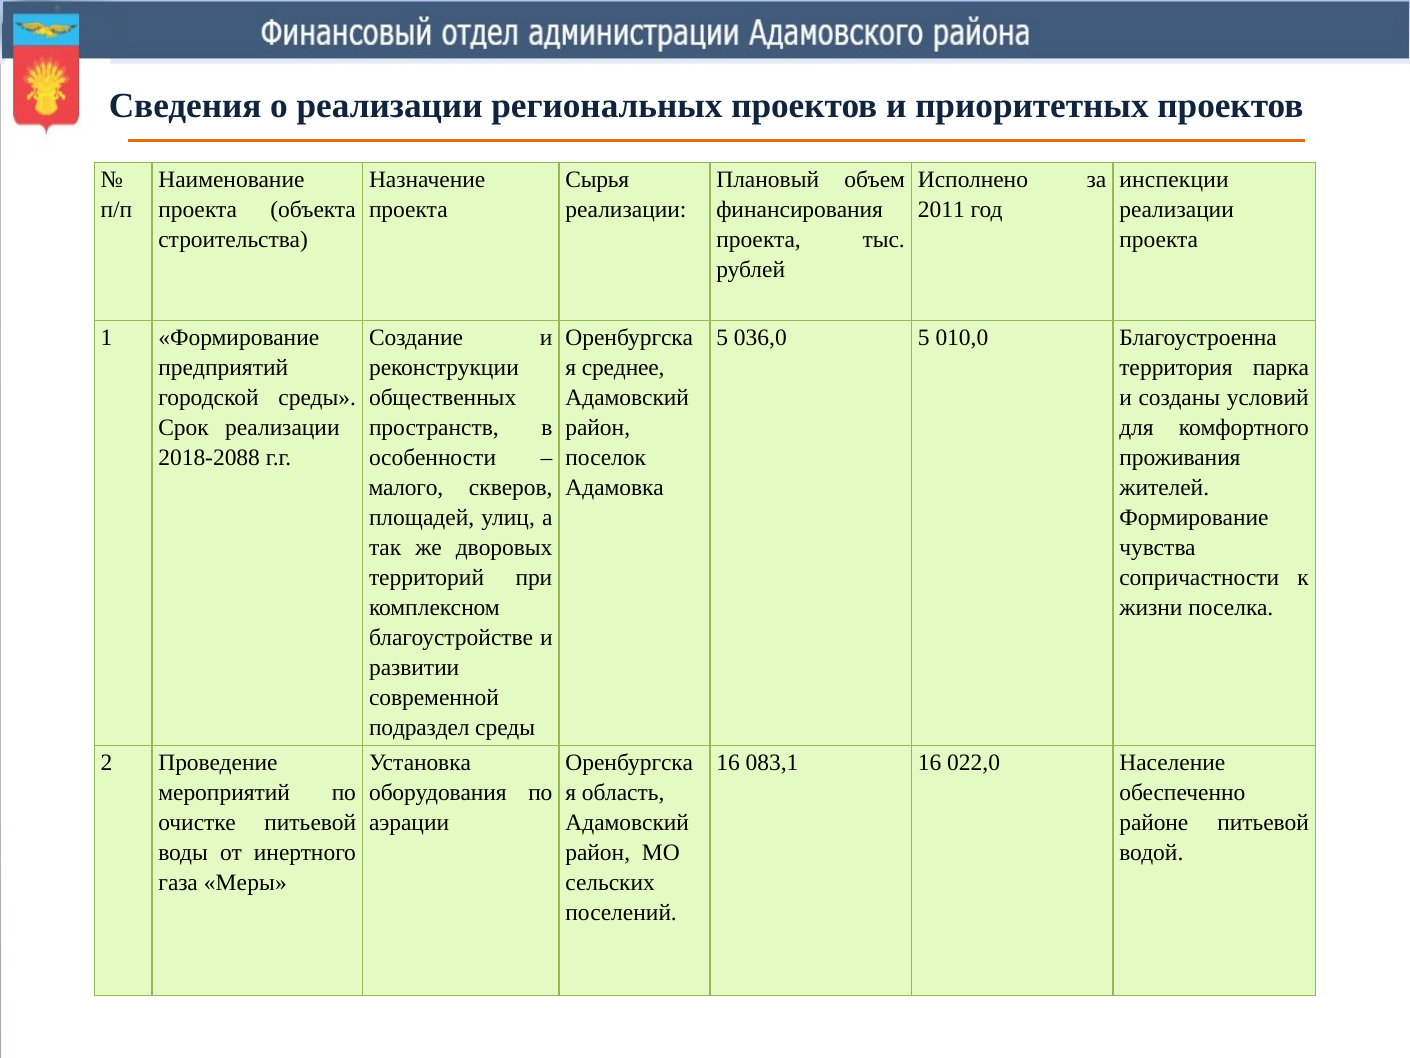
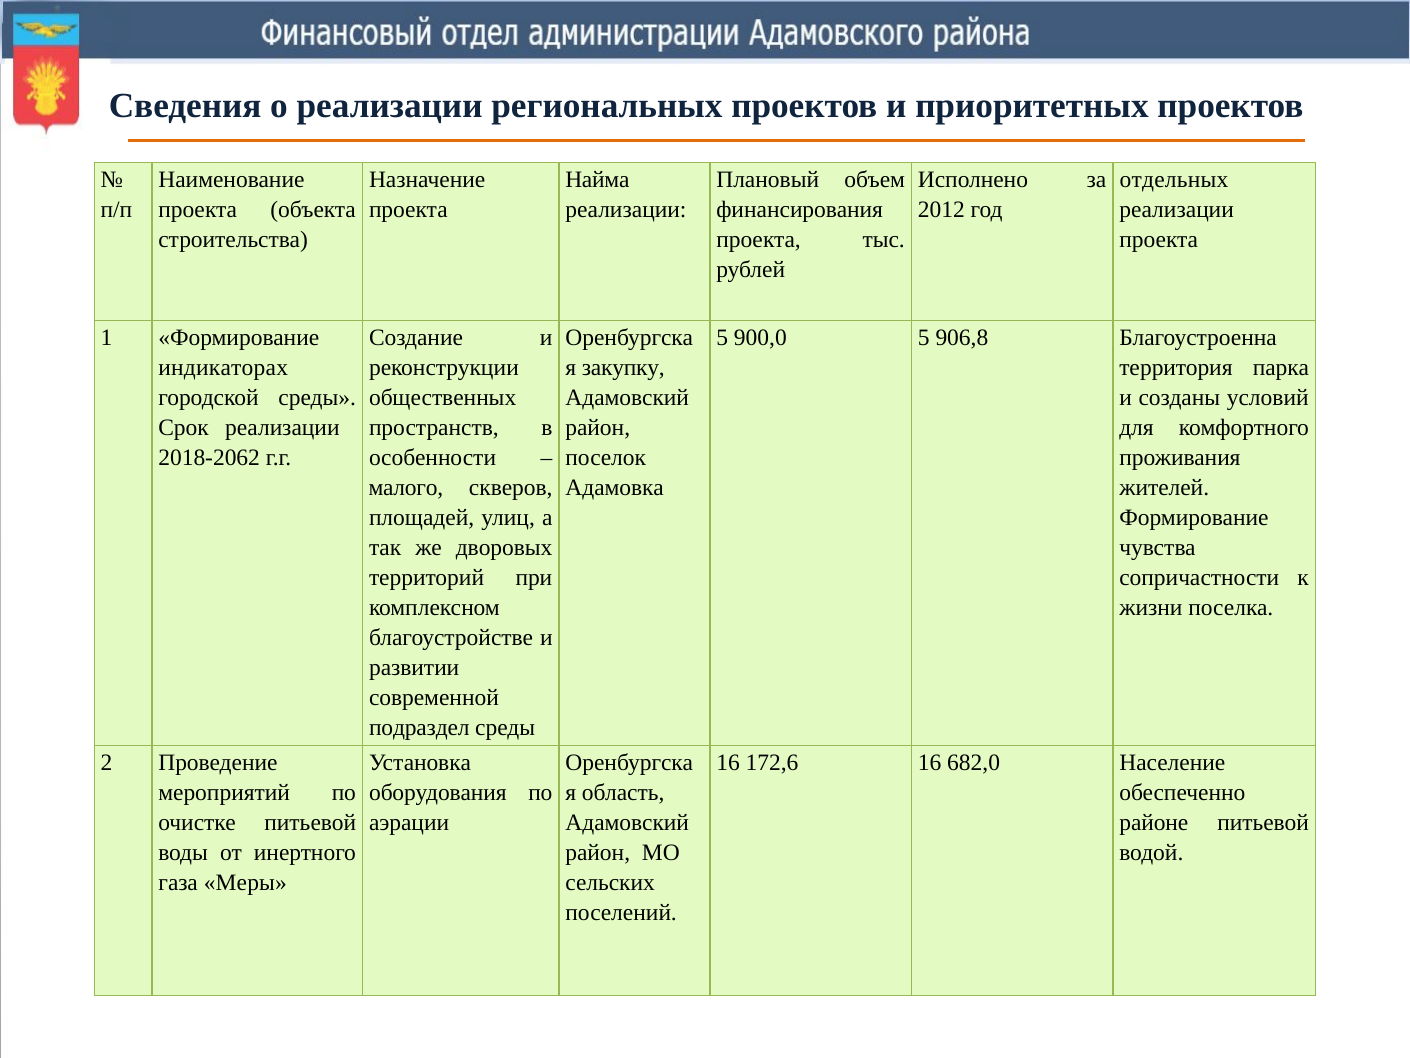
Сырья: Сырья -> Найма
инспекции: инспекции -> отдельных
2011: 2011 -> 2012
036,0: 036,0 -> 900,0
010,0: 010,0 -> 906,8
предприятий: предприятий -> индикаторах
среднее: среднее -> закупку
2018-2088: 2018-2088 -> 2018-2062
083,1: 083,1 -> 172,6
022,0: 022,0 -> 682,0
